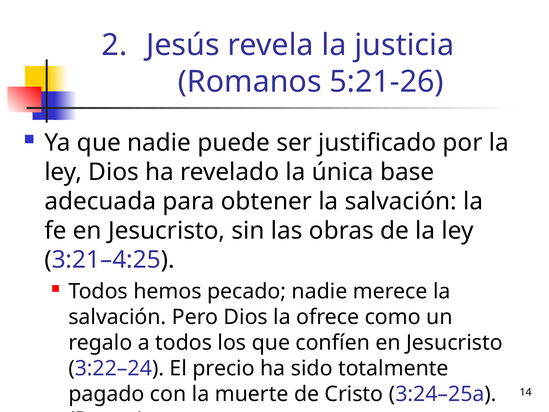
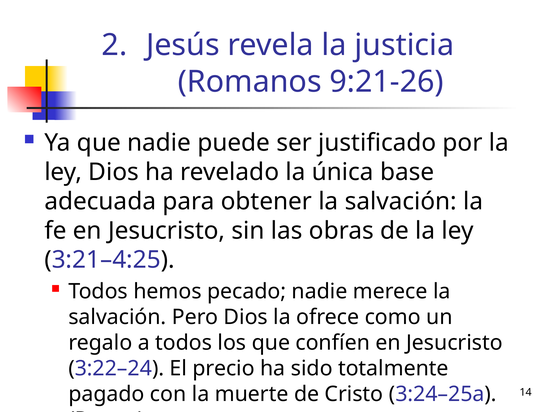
5:21-26: 5:21-26 -> 9:21-26
